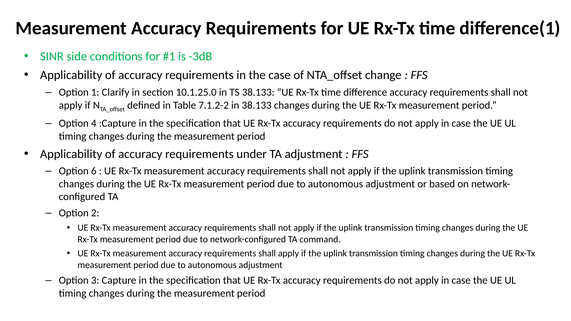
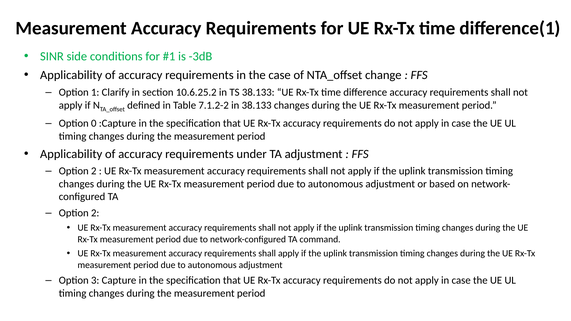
10.1.25.0: 10.1.25.0 -> 10.6.25.2
4: 4 -> 0
6 at (94, 171): 6 -> 2
